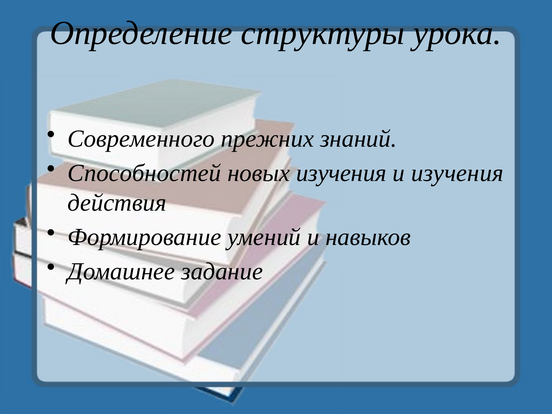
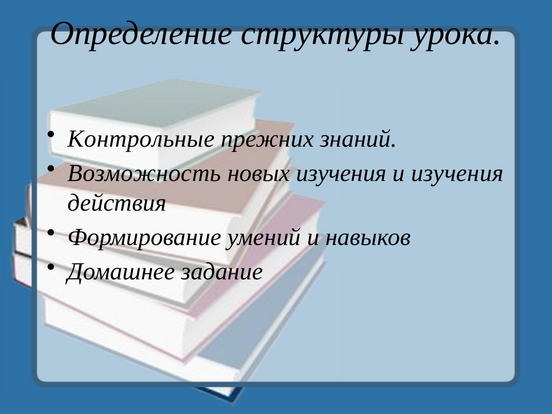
Современного: Современного -> Контрольные
Способностей: Способностей -> Возможность
